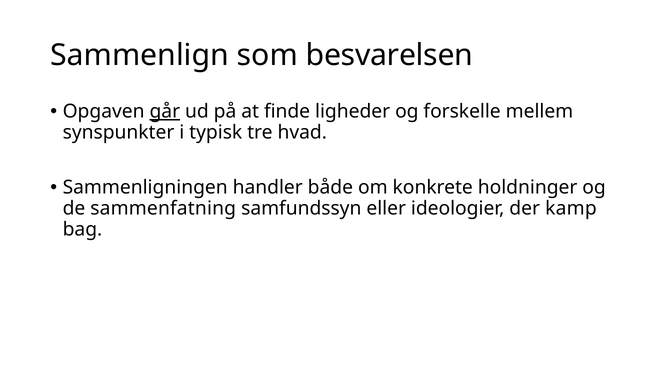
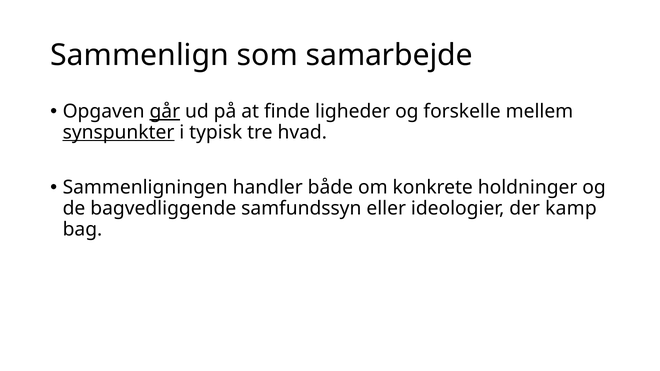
besvarelsen: besvarelsen -> samarbejde
synspunkter underline: none -> present
sammenfatning: sammenfatning -> bagvedliggende
